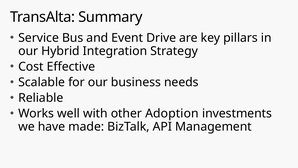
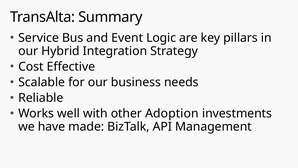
Drive: Drive -> Logic
